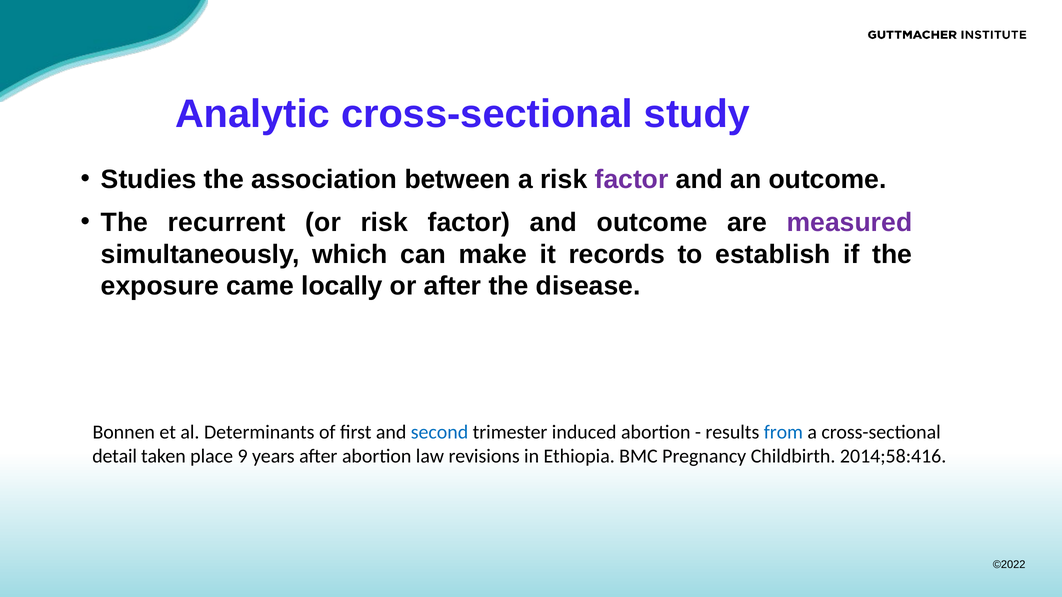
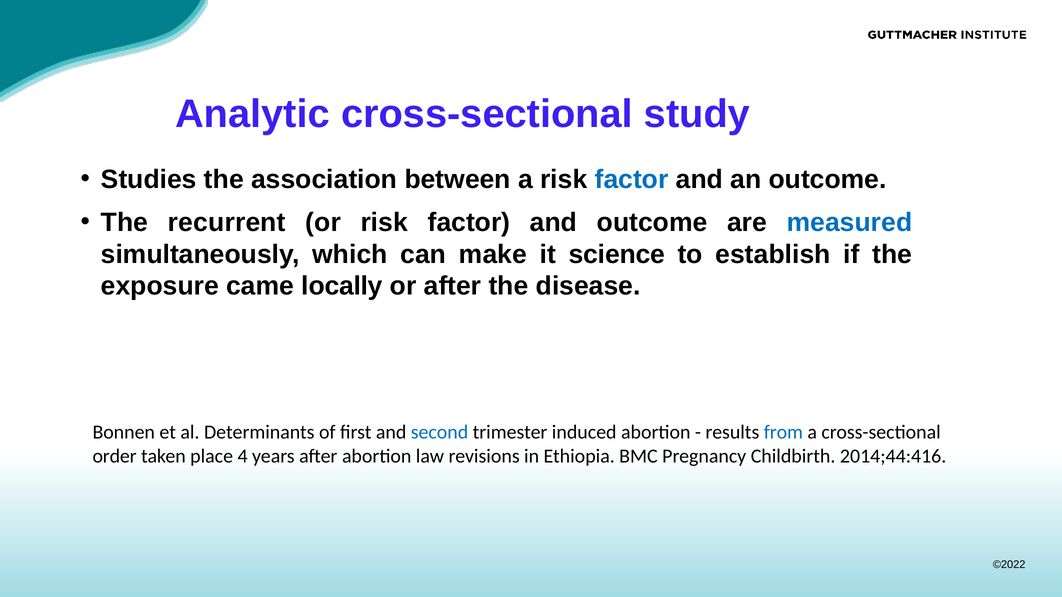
factor at (632, 180) colour: purple -> blue
measured colour: purple -> blue
records: records -> science
detail: detail -> order
9: 9 -> 4
2014;58:416: 2014;58:416 -> 2014;44:416
